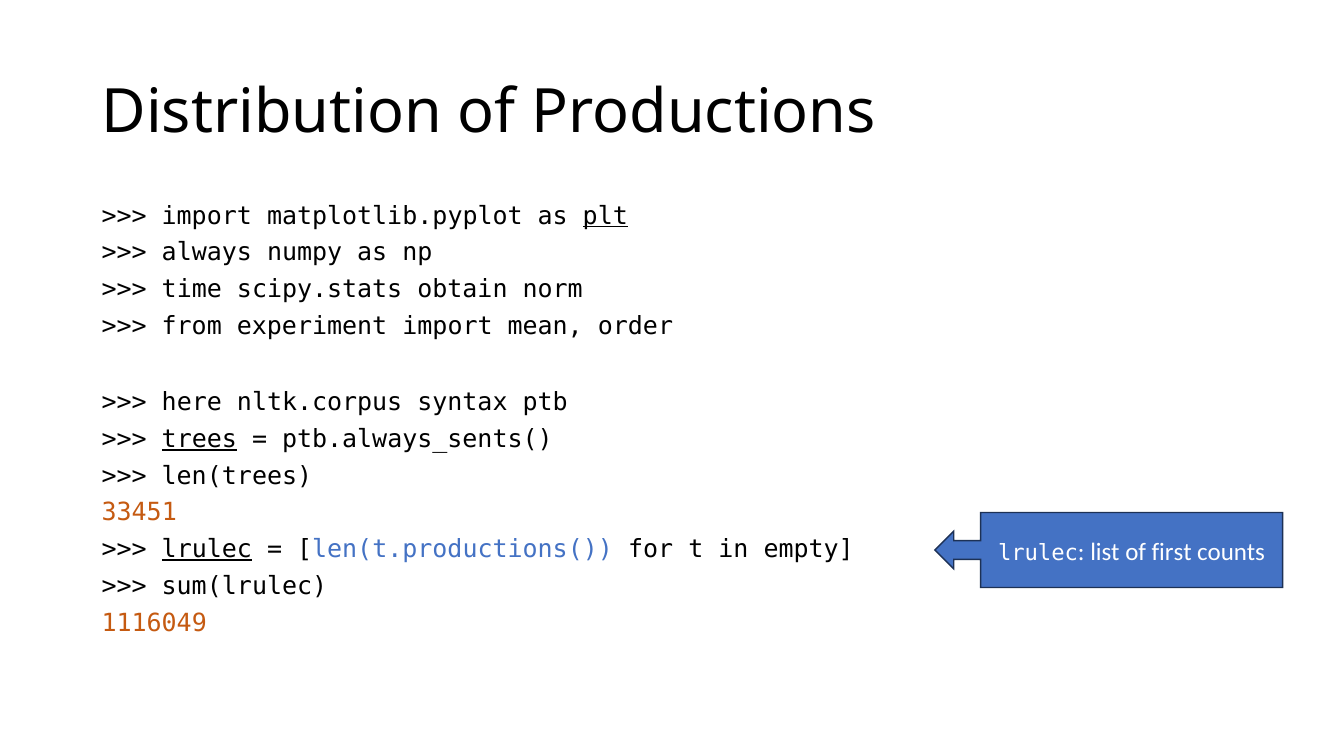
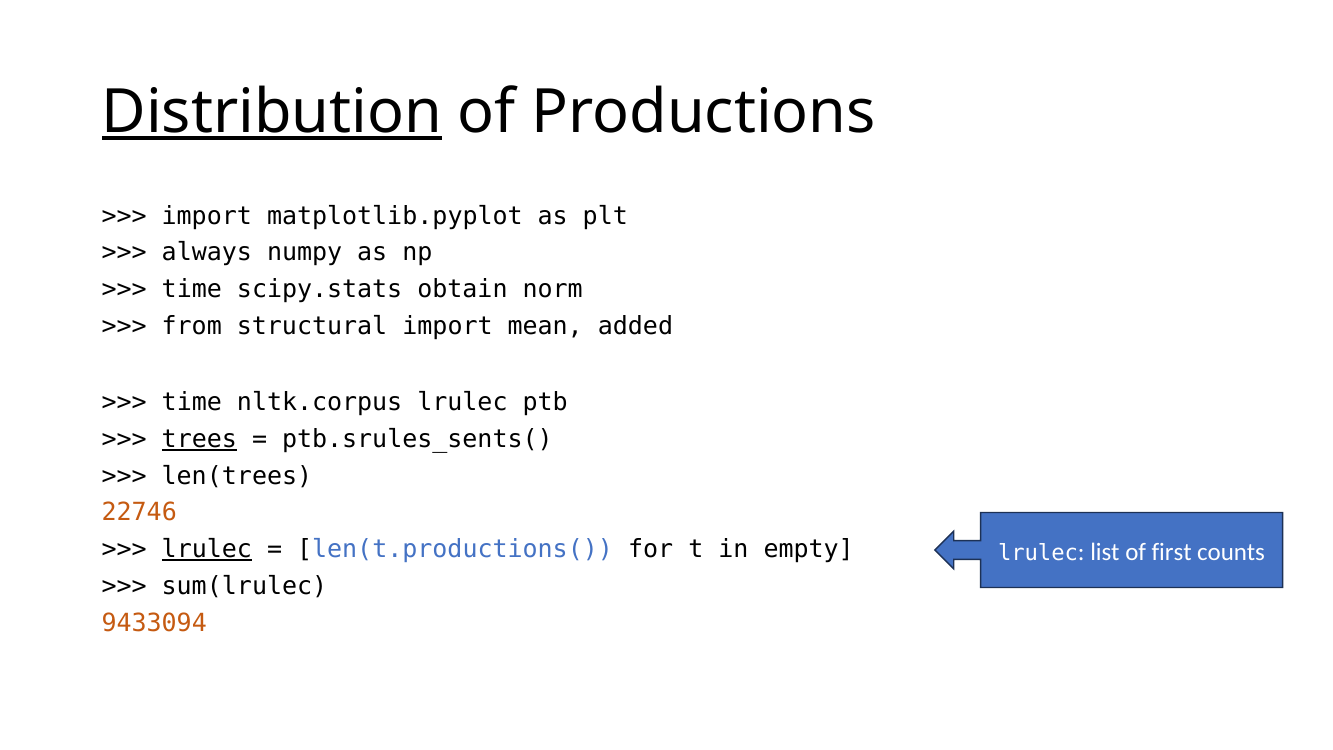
Distribution underline: none -> present
plt underline: present -> none
experiment: experiment -> structural
order: order -> added
here at (192, 402): here -> time
nltk.corpus syntax: syntax -> lrulec
ptb.always_sents(: ptb.always_sents( -> ptb.srules_sents(
33451: 33451 -> 22746
1116049: 1116049 -> 9433094
